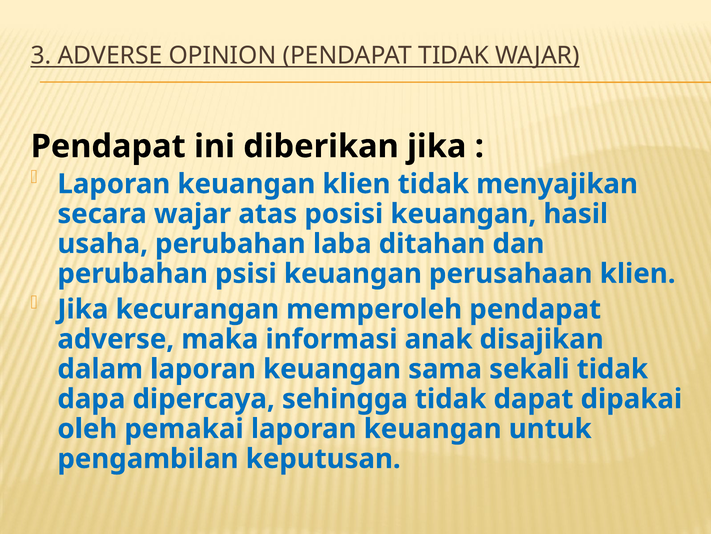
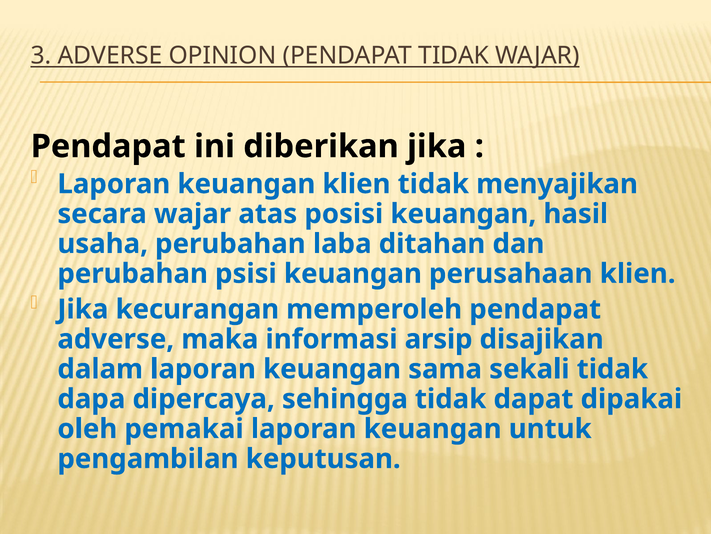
anak: anak -> arsip
